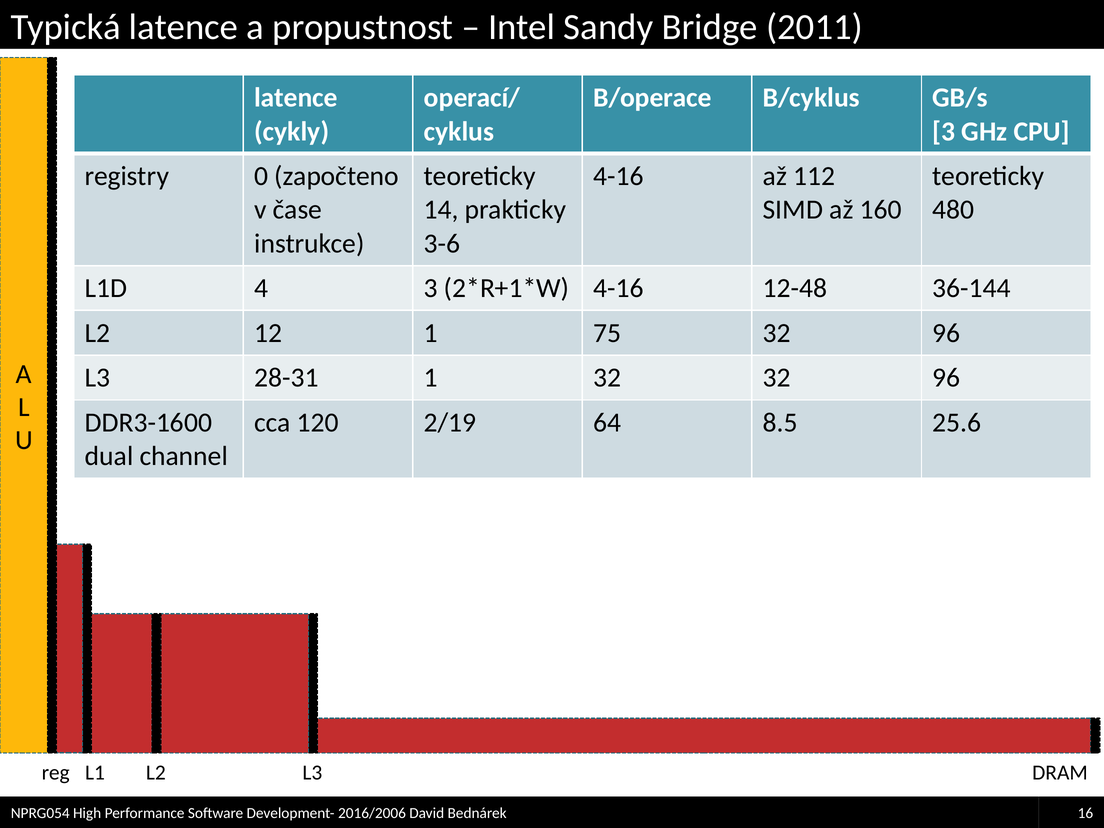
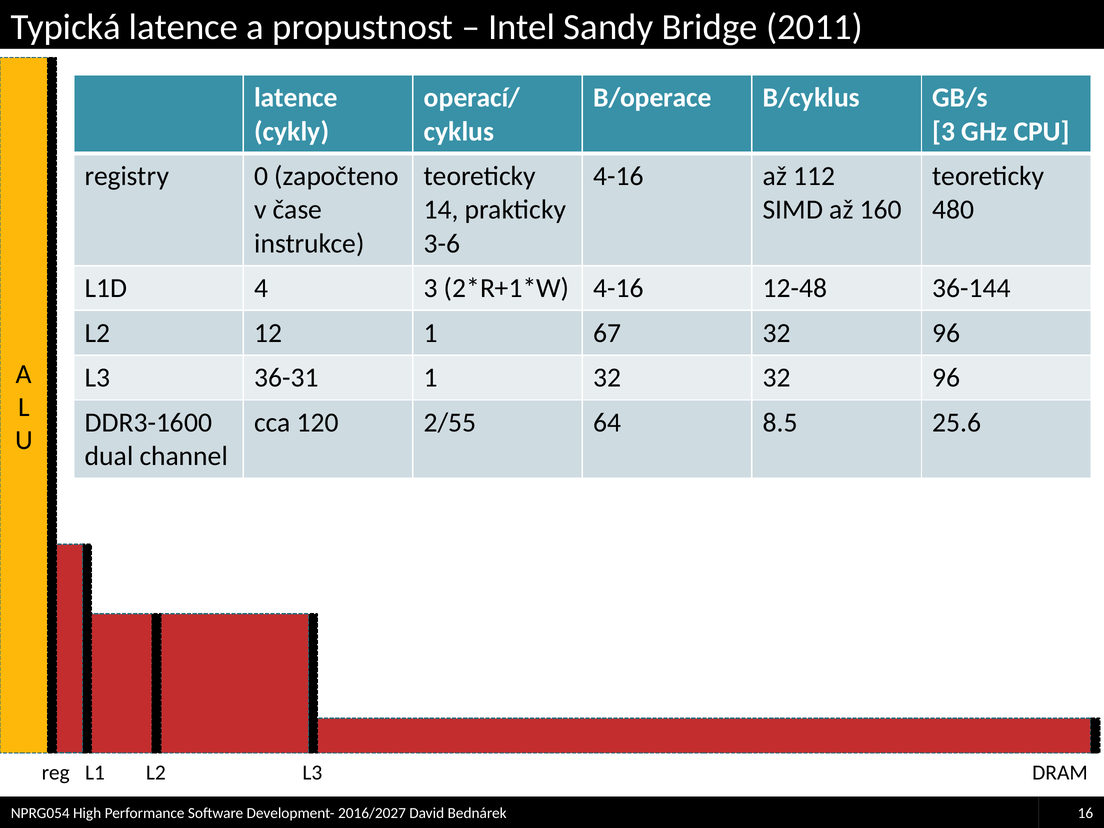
75: 75 -> 67
28-31: 28-31 -> 36-31
2/19: 2/19 -> 2/55
2016/2006: 2016/2006 -> 2016/2027
